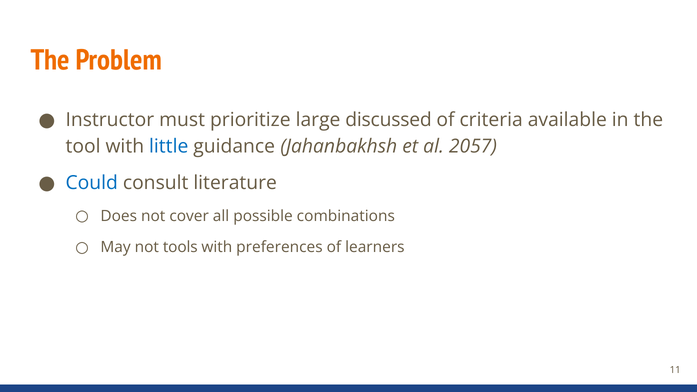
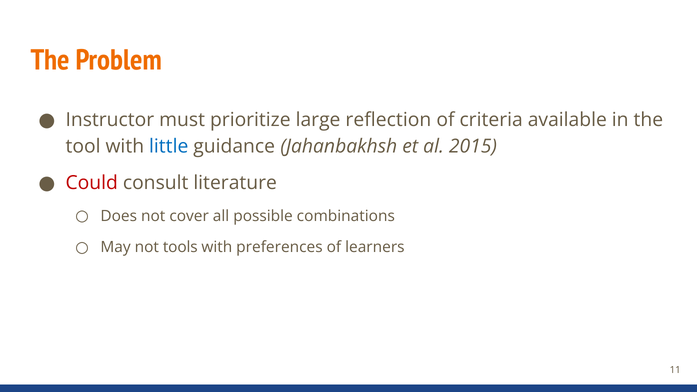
discussed: discussed -> reflection
2057: 2057 -> 2015
Could colour: blue -> red
